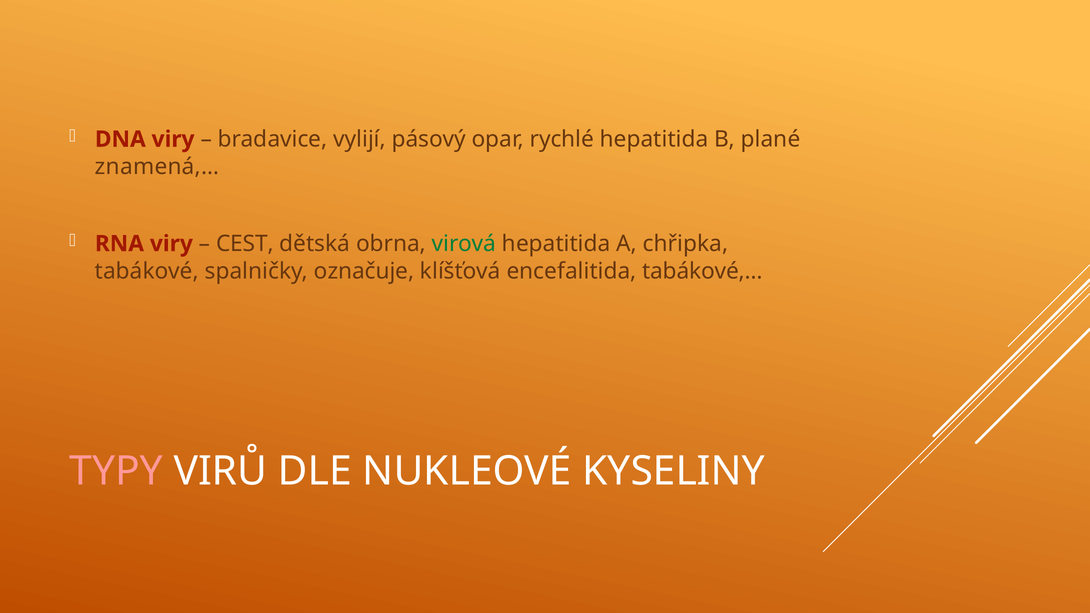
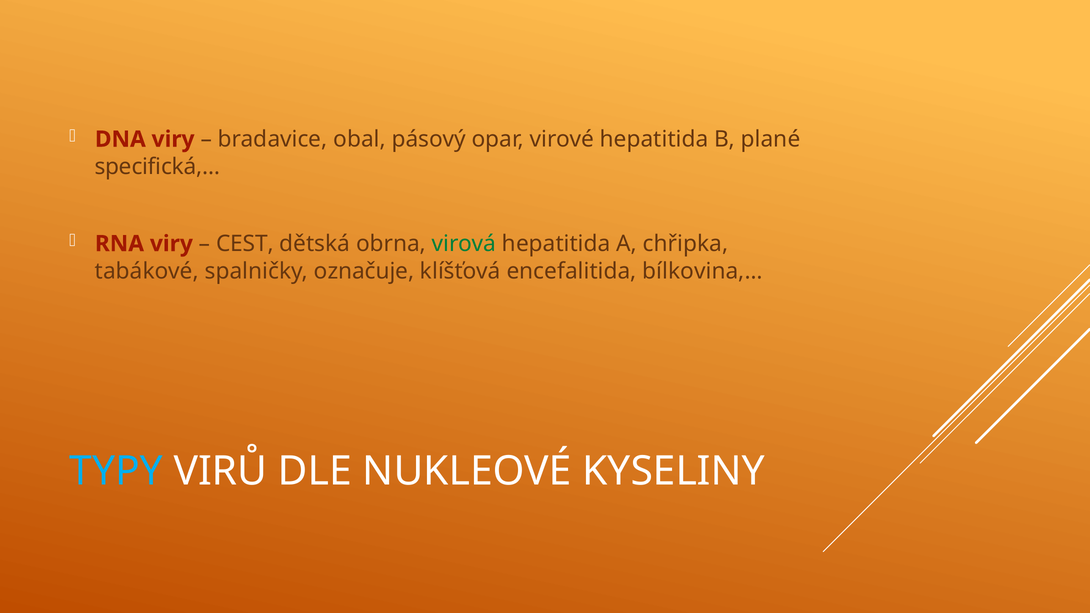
vylijí: vylijí -> obal
rychlé: rychlé -> virové
znamená,…: znamená,… -> specifická,…
tabákové,…: tabákové,… -> bílkovina,…
TYPY colour: pink -> light blue
